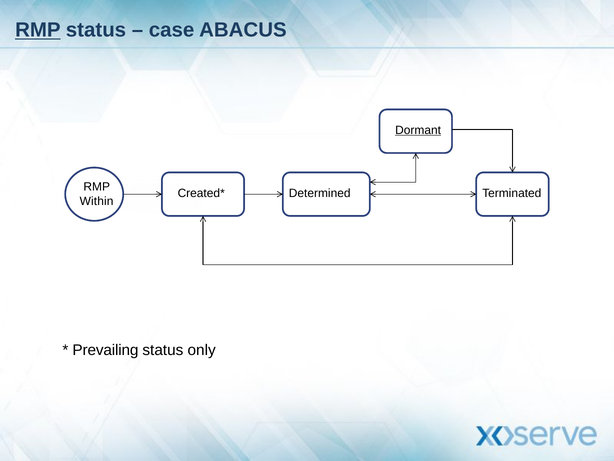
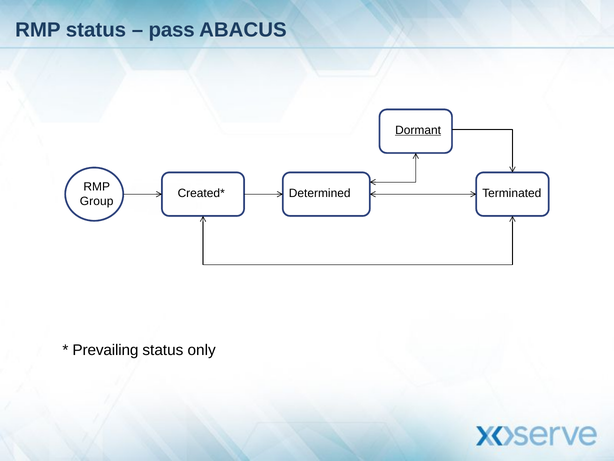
RMP at (38, 30) underline: present -> none
case: case -> pass
Within: Within -> Group
